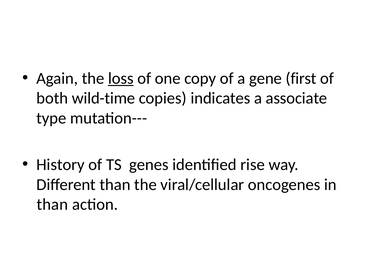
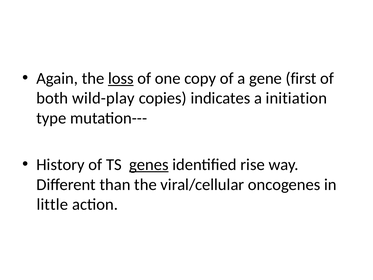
wild-time: wild-time -> wild-play
associate: associate -> initiation
genes underline: none -> present
than at (52, 204): than -> little
